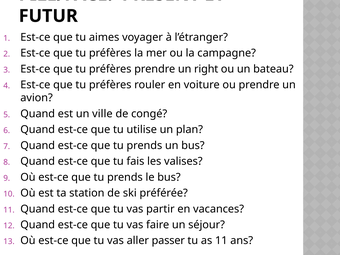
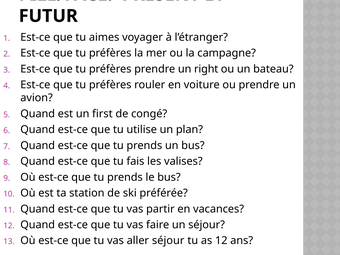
ville: ville -> first
aller passer: passer -> séjour
as 11: 11 -> 12
